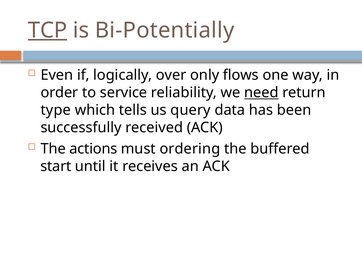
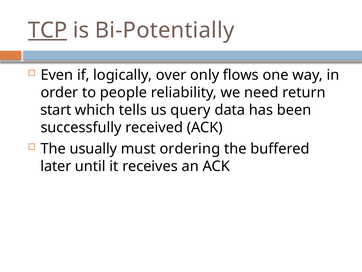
service: service -> people
need underline: present -> none
type: type -> start
actions: actions -> usually
start: start -> later
